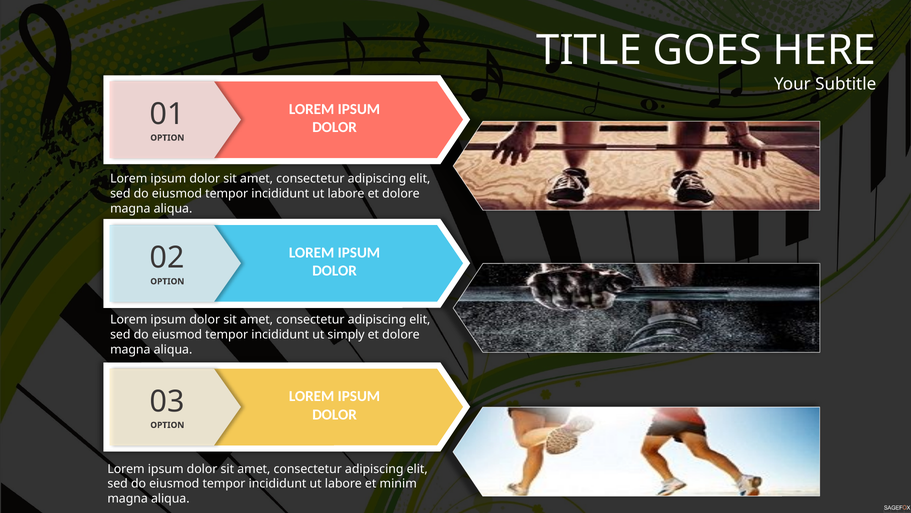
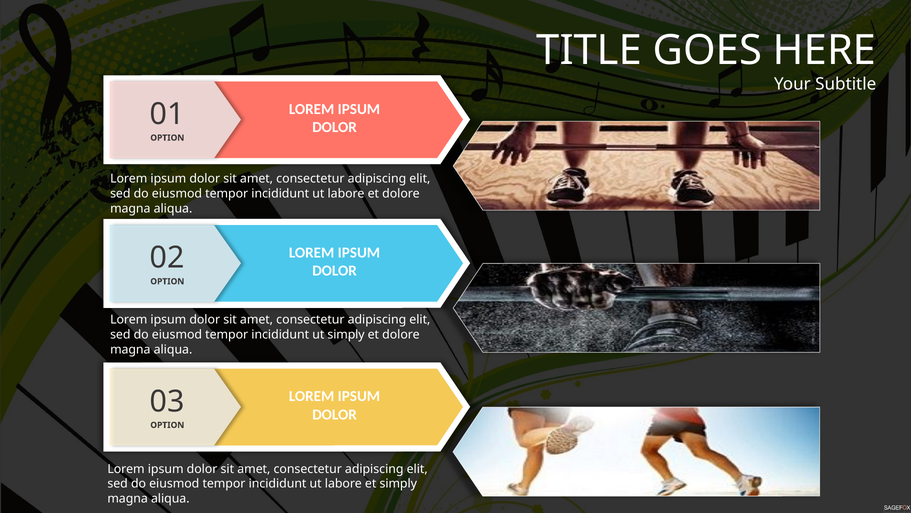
et minim: minim -> simply
